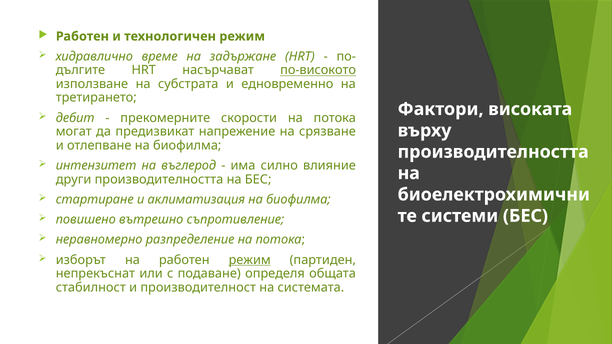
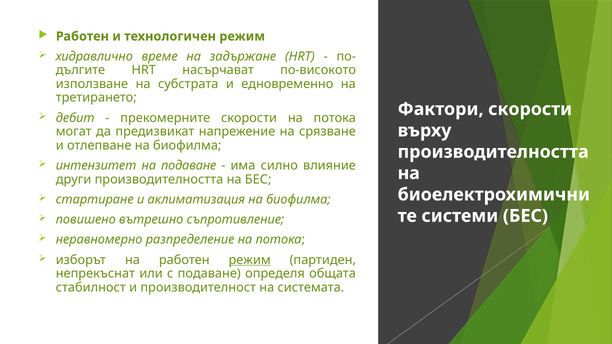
по-високото underline: present -> none
Фактори високата: високата -> скорости
на въглерод: въглерод -> подаване
